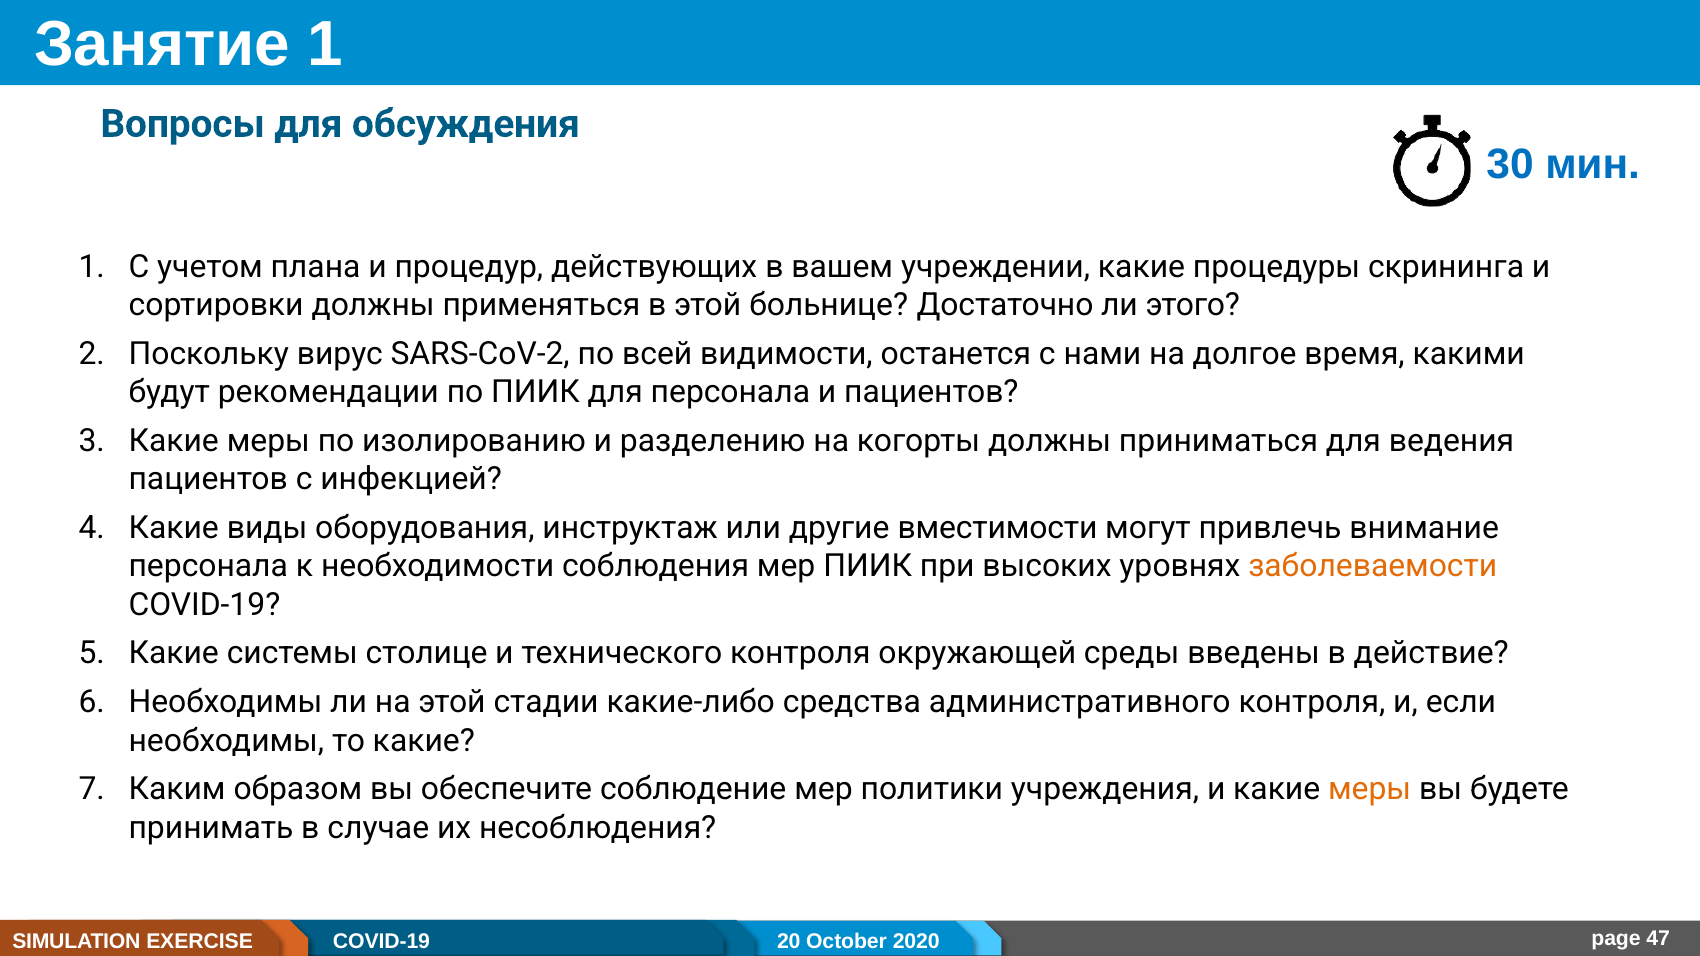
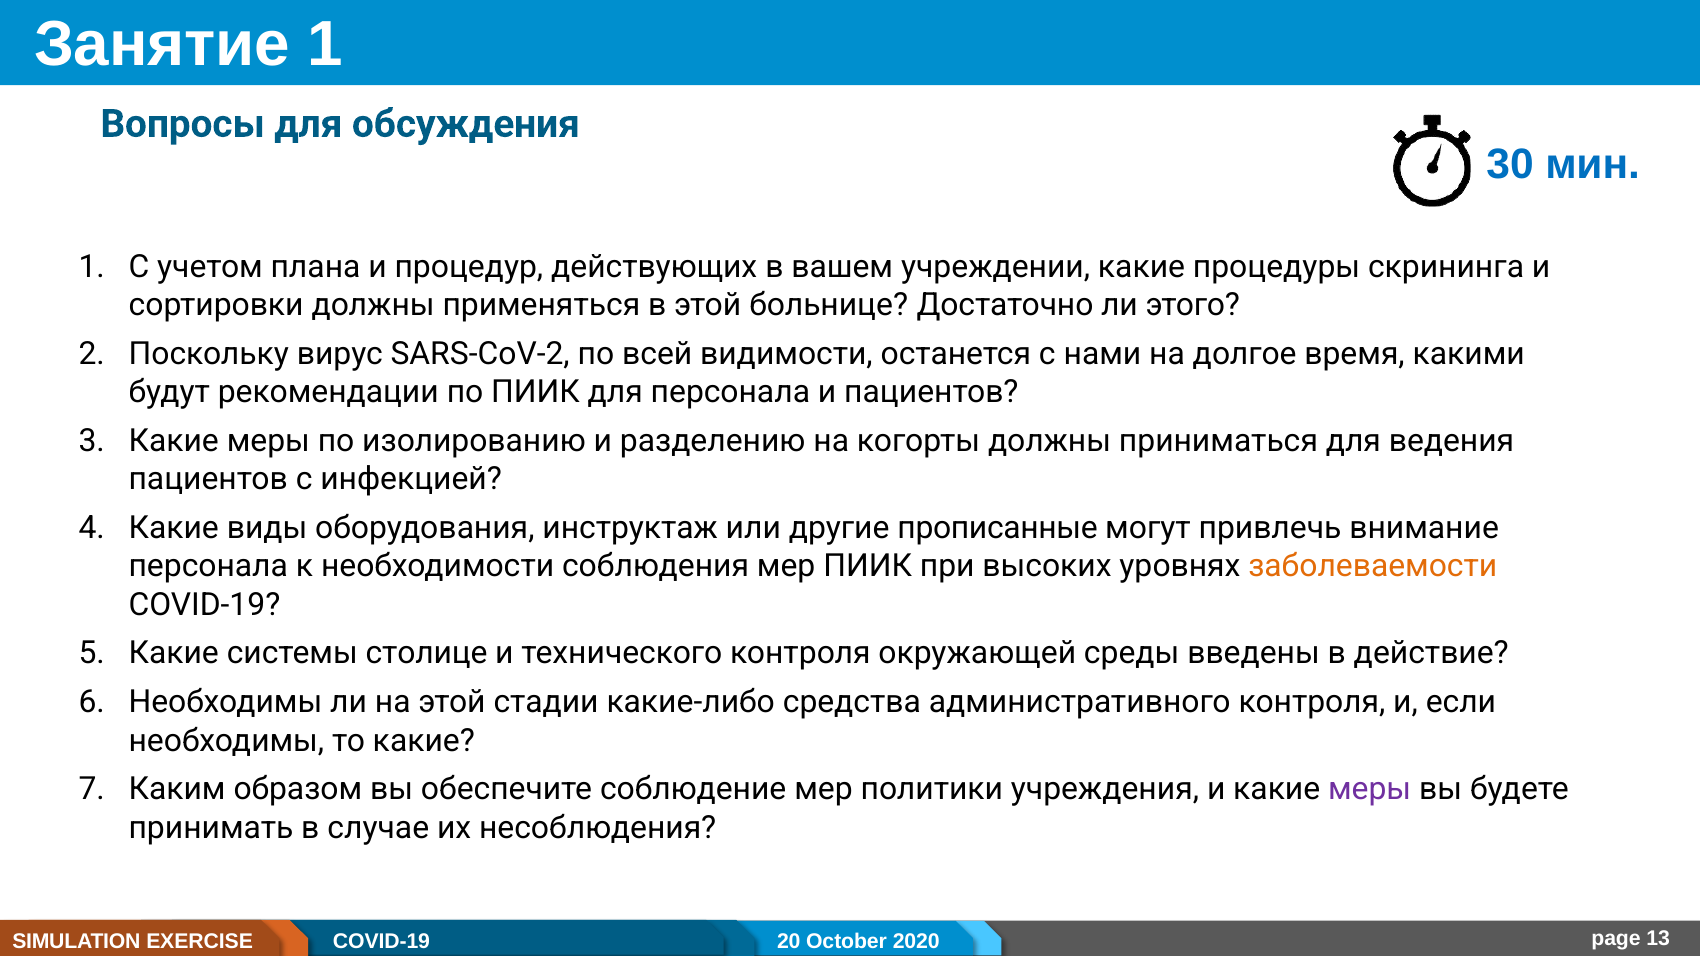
вместимости: вместимости -> прописанные
меры at (1370, 790) colour: orange -> purple
47: 47 -> 13
